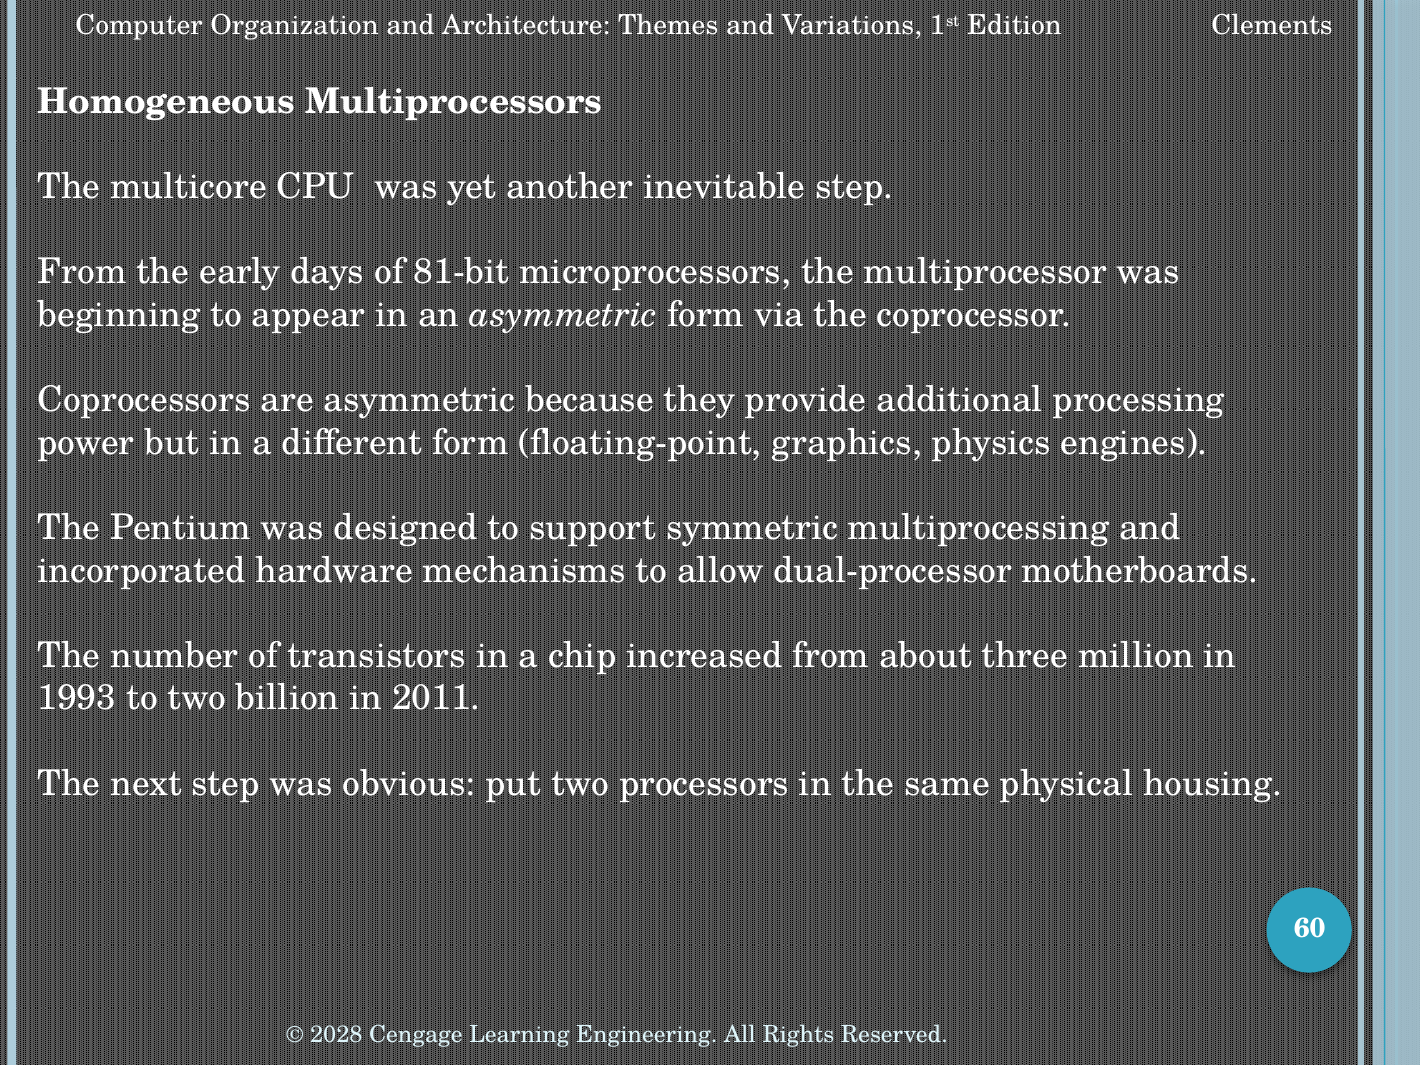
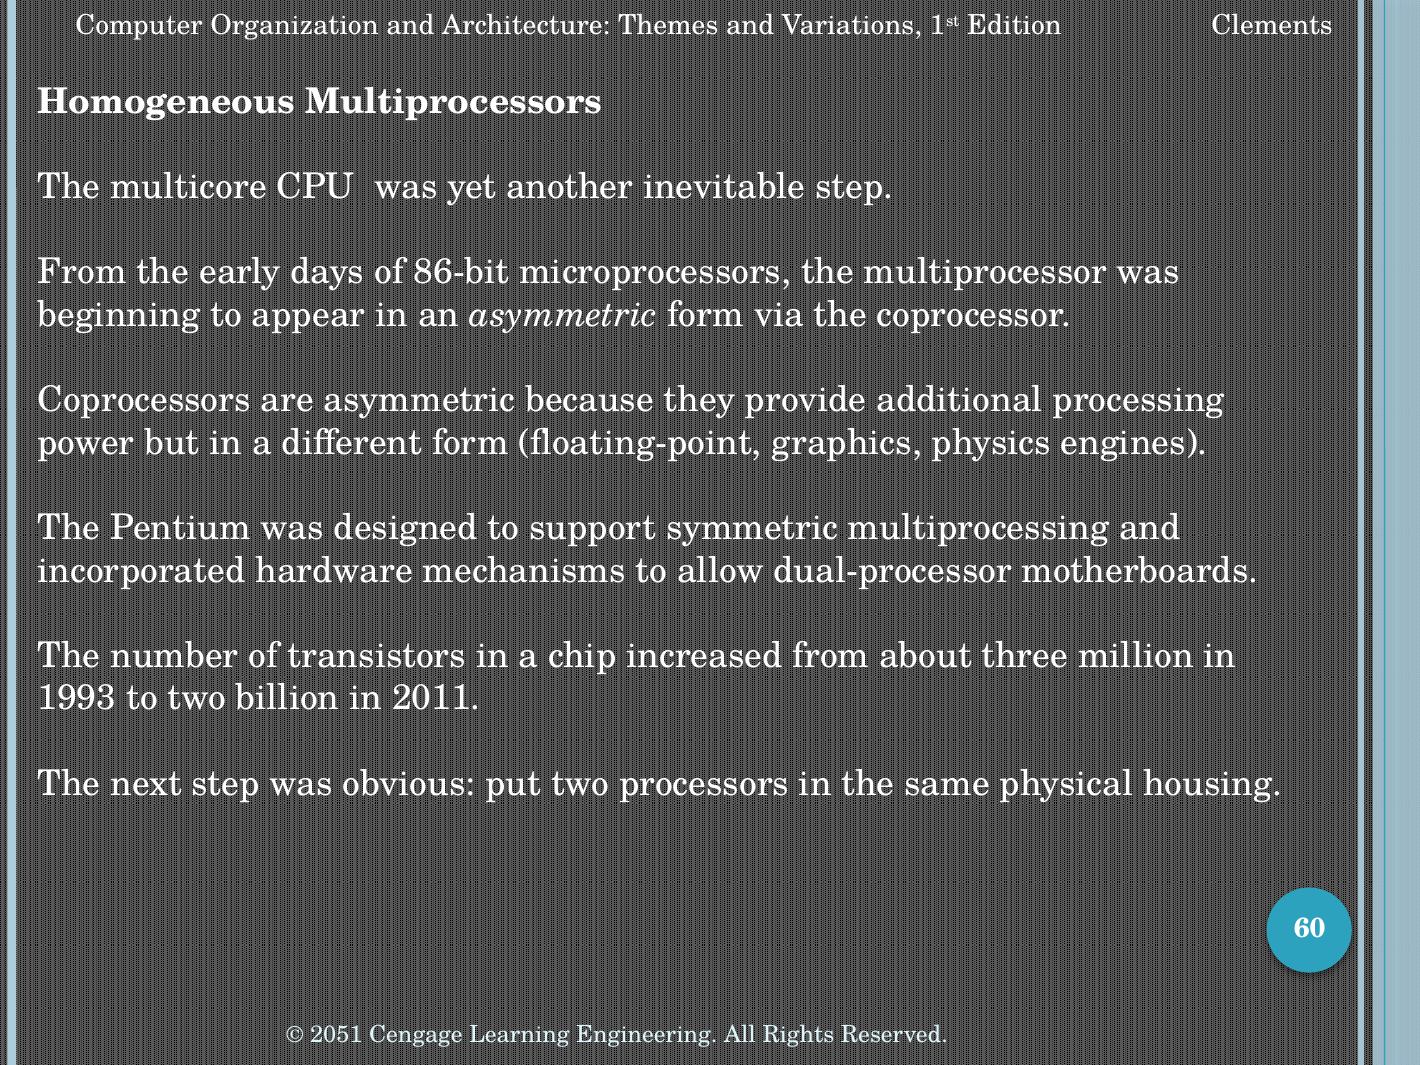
81-bit: 81-bit -> 86-bit
2028: 2028 -> 2051
